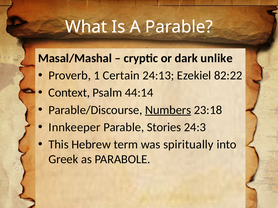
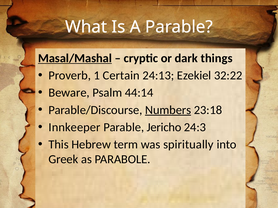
Masal/Mashal underline: none -> present
unlike: unlike -> things
82:22: 82:22 -> 32:22
Context: Context -> Beware
Stories: Stories -> Jericho
